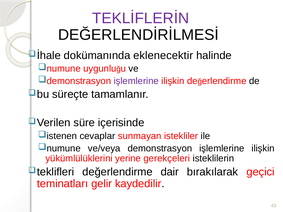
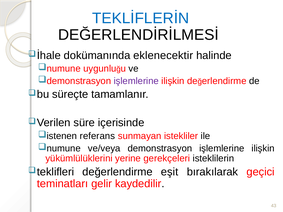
TEKLİFLERİN colour: purple -> blue
cevaplar: cevaplar -> referans
dair: dair -> eşit
